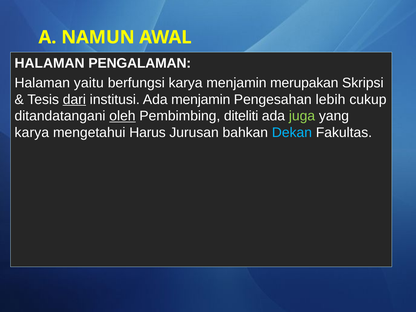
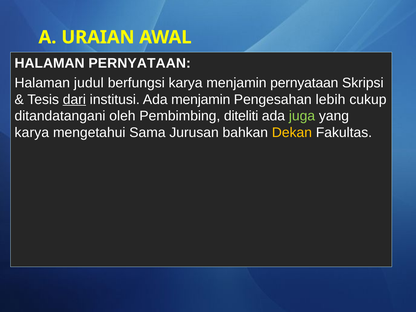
NAMUN: NAMUN -> URAIAN
HALAMAN PENGALAMAN: PENGALAMAN -> PERNYATAAN
yaitu: yaitu -> judul
menjamin merupakan: merupakan -> pernyataan
oleh underline: present -> none
Harus: Harus -> Sama
Dekan colour: light blue -> yellow
